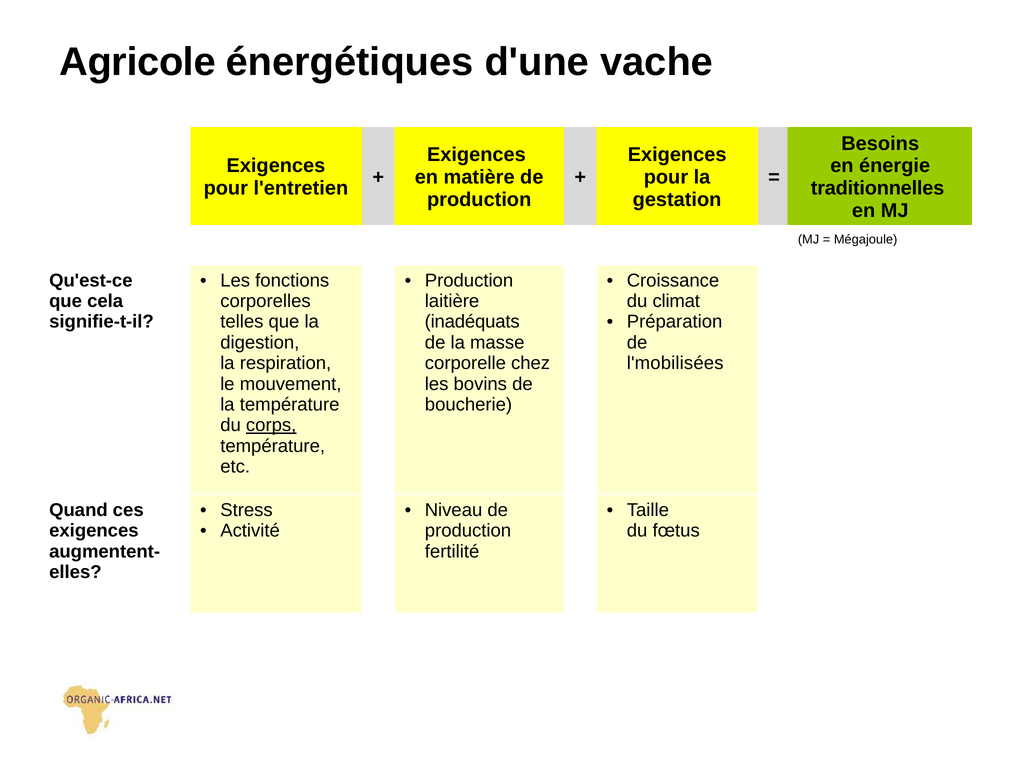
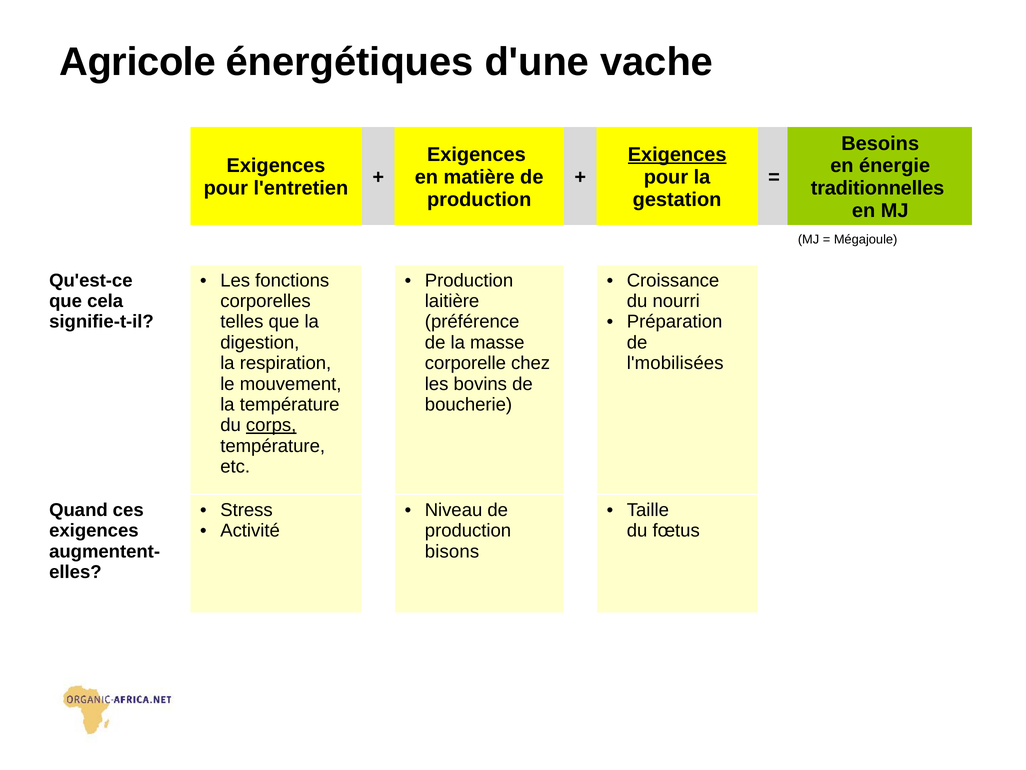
Exigences at (677, 155) underline: none -> present
climat: climat -> nourri
inadéquats: inadéquats -> préférence
fertilité: fertilité -> bisons
